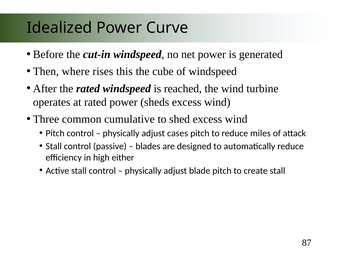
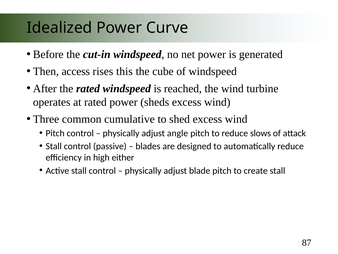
where: where -> access
cases: cases -> angle
miles: miles -> slows
